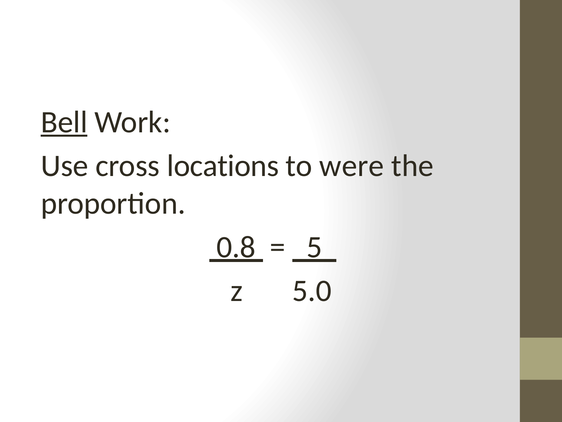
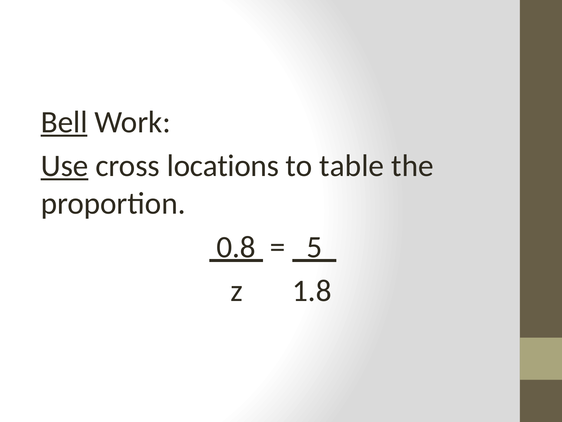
Use underline: none -> present
were: were -> table
5.0: 5.0 -> 1.8
